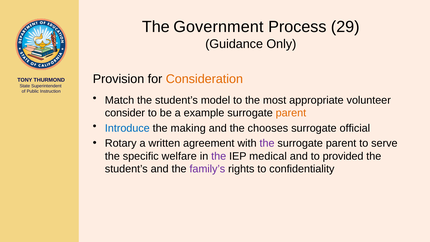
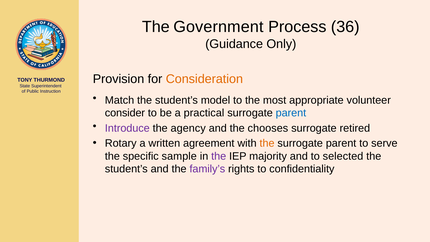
29: 29 -> 36
example: example -> practical
parent at (291, 113) colour: orange -> blue
Introduce colour: blue -> purple
making: making -> agency
official: official -> retired
the at (267, 143) colour: purple -> orange
welfare: welfare -> sample
medical: medical -> majority
provided: provided -> selected
